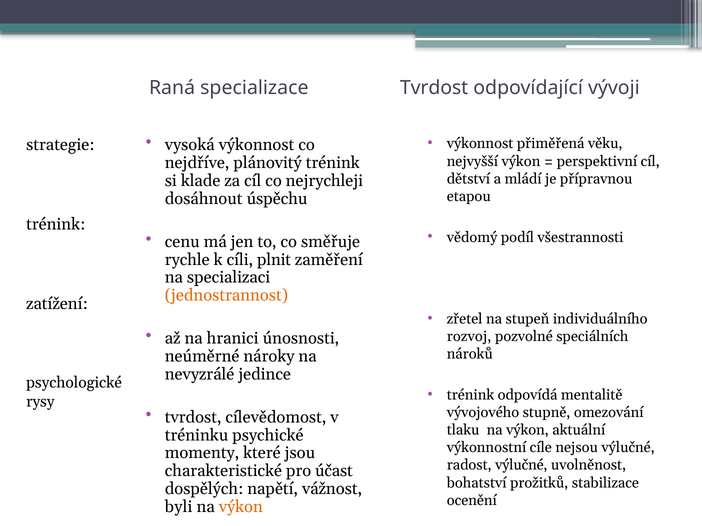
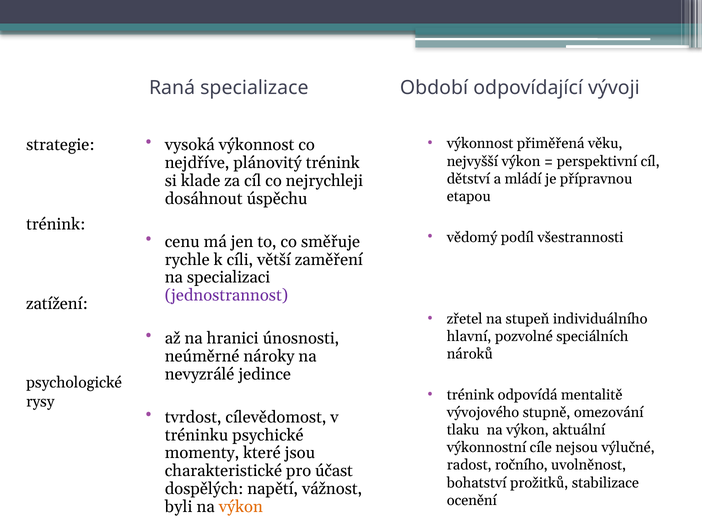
specializace Tvrdost: Tvrdost -> Období
plnit: plnit -> větší
jednostrannost colour: orange -> purple
rozvoj: rozvoj -> hlavní
radost výlučné: výlučné -> ročního
